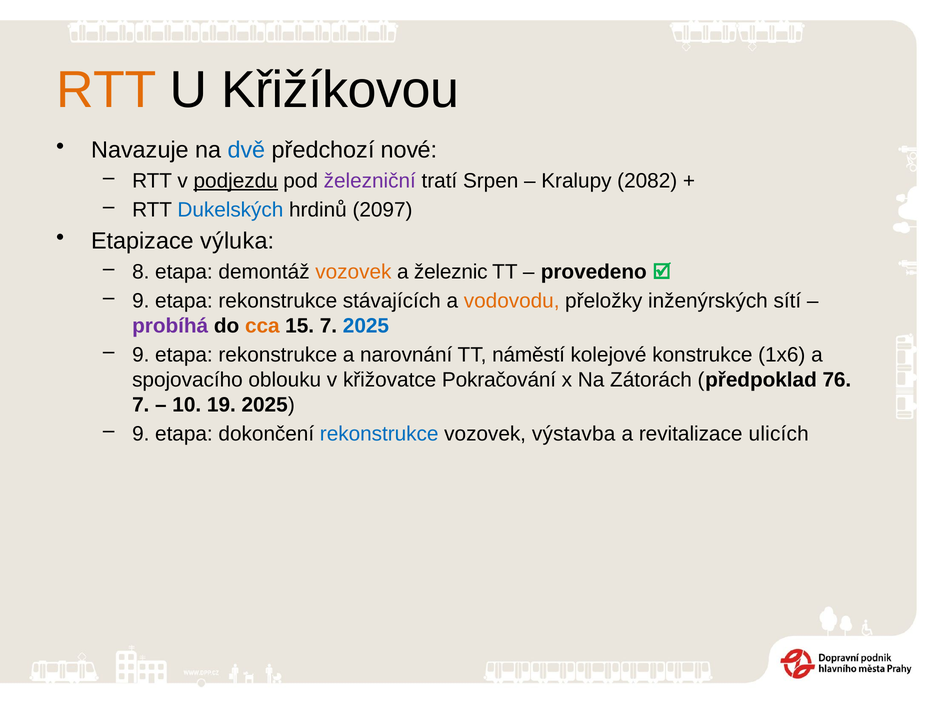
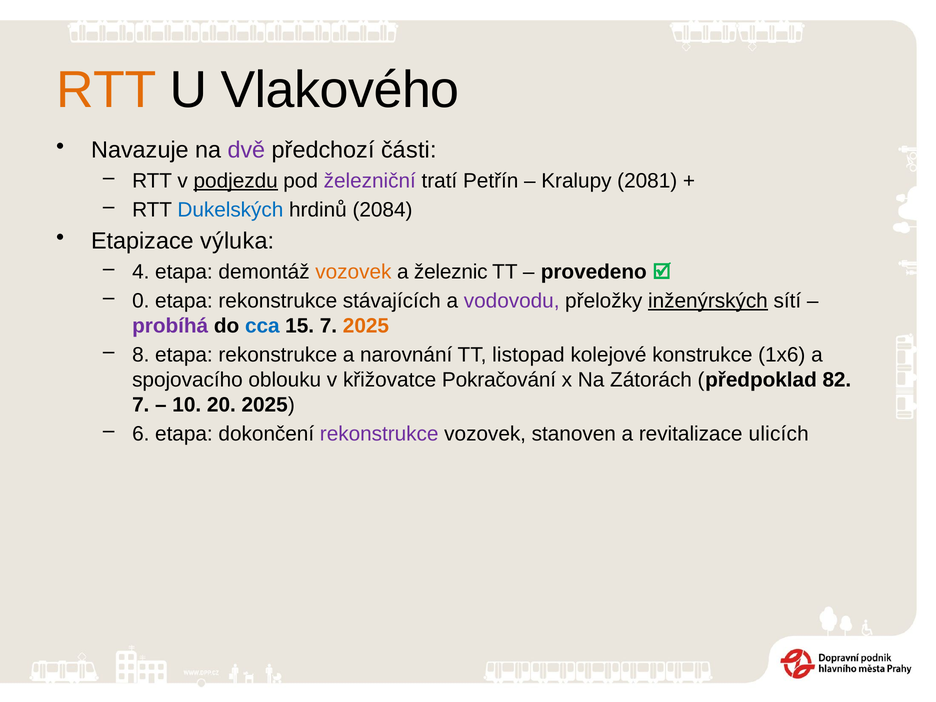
Křižíkovou: Křižíkovou -> Vlakového
dvě colour: blue -> purple
nové: nové -> části
Srpen: Srpen -> Petřín
2082: 2082 -> 2081
2097: 2097 -> 2084
8: 8 -> 4
9 at (141, 301): 9 -> 0
vodovodu colour: orange -> purple
inženýrských underline: none -> present
cca colour: orange -> blue
2025 at (366, 326) colour: blue -> orange
9 at (141, 355): 9 -> 8
náměstí: náměstí -> listopad
76: 76 -> 82
19: 19 -> 20
9 at (141, 434): 9 -> 6
rekonstrukce at (379, 434) colour: blue -> purple
výstavba: výstavba -> stanoven
